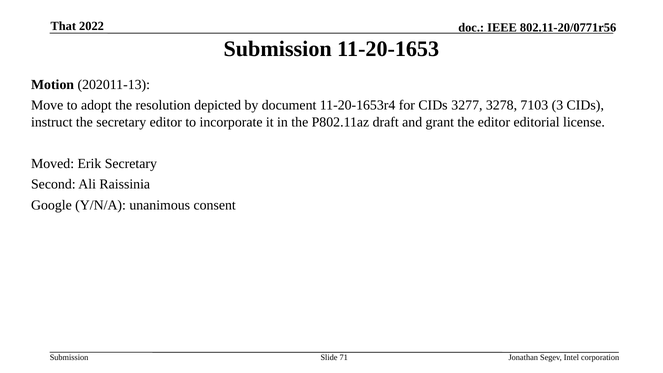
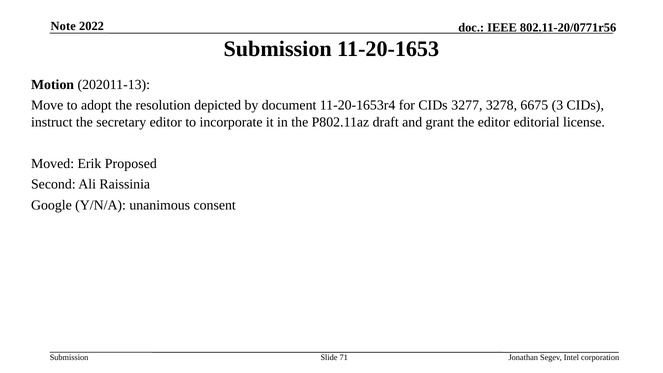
That: That -> Note
7103: 7103 -> 6675
Erik Secretary: Secretary -> Proposed
